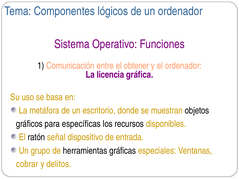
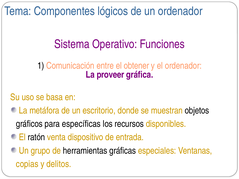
licencia: licencia -> proveer
señal: señal -> venta
cobrar: cobrar -> copias
